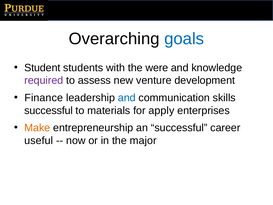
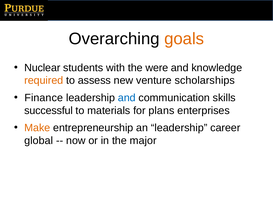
goals colour: blue -> orange
Student: Student -> Nuclear
required colour: purple -> orange
development: development -> scholarships
apply: apply -> plans
an successful: successful -> leadership
useful: useful -> global
